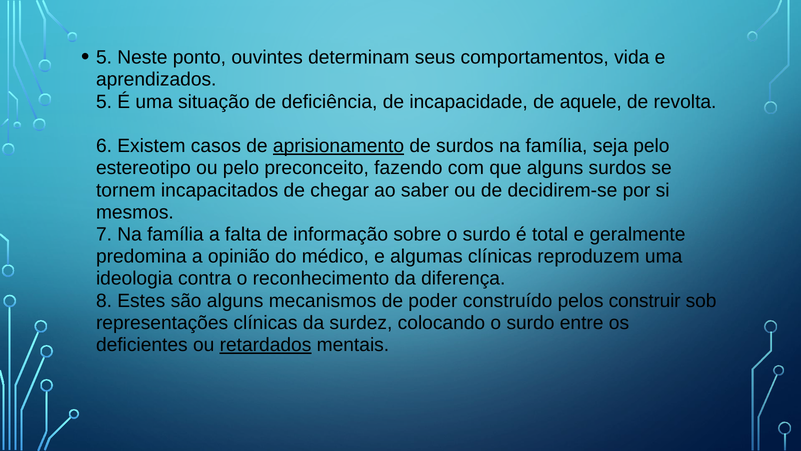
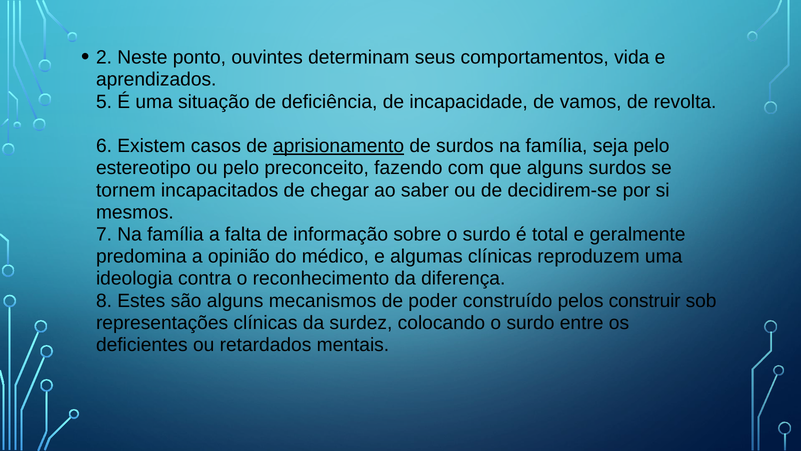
5 at (104, 57): 5 -> 2
aquele: aquele -> vamos
retardados underline: present -> none
